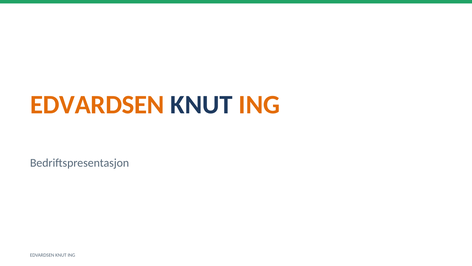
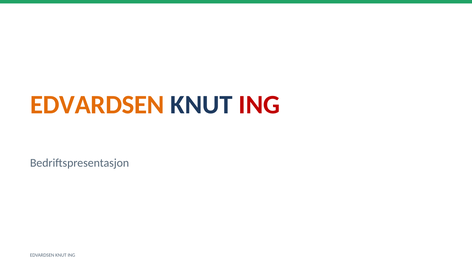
ING at (259, 105) colour: orange -> red
